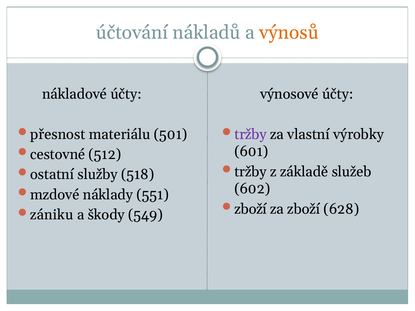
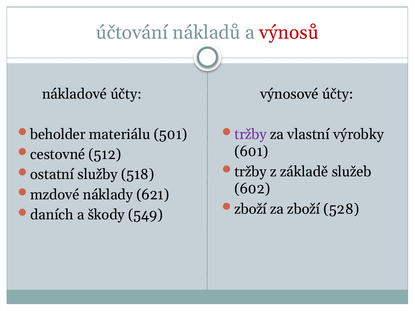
výnosů colour: orange -> red
přesnost: přesnost -> beholder
551: 551 -> 621
628: 628 -> 528
zániku: zániku -> daních
